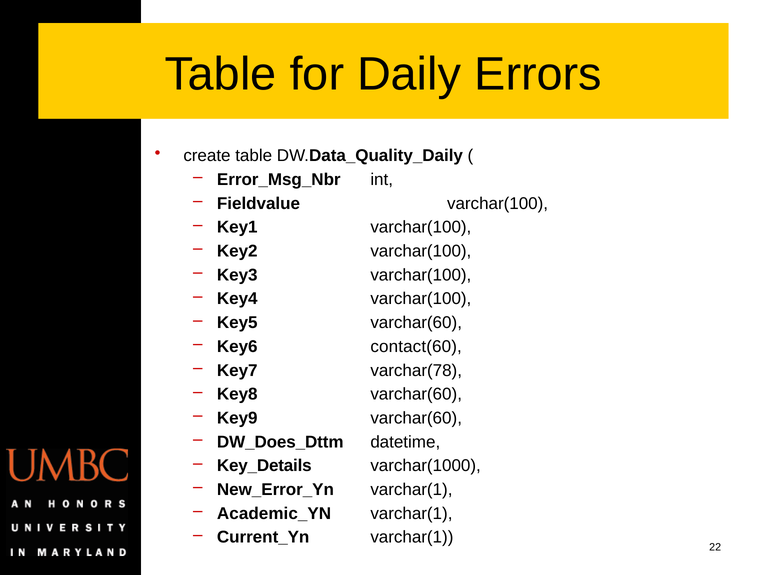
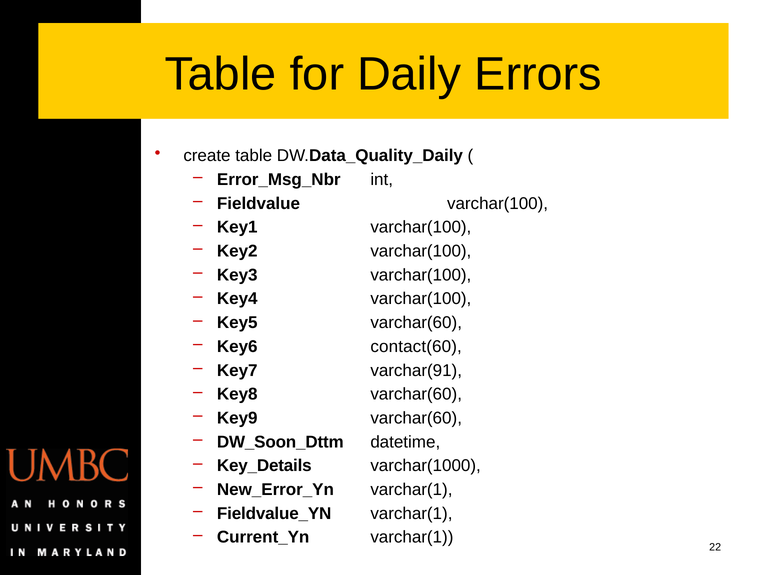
varchar(78: varchar(78 -> varchar(91
DW_Does_Dttm: DW_Does_Dttm -> DW_Soon_Dttm
Academic_YN: Academic_YN -> Fieldvalue_YN
